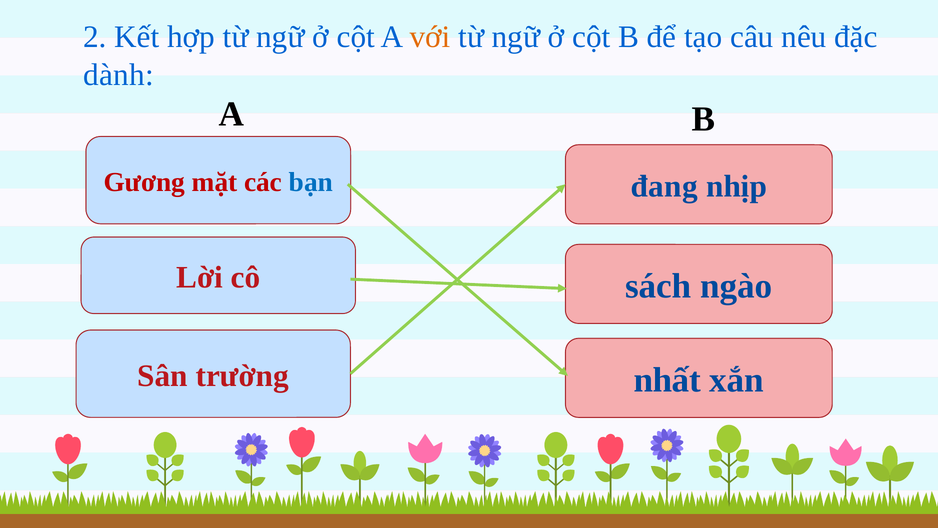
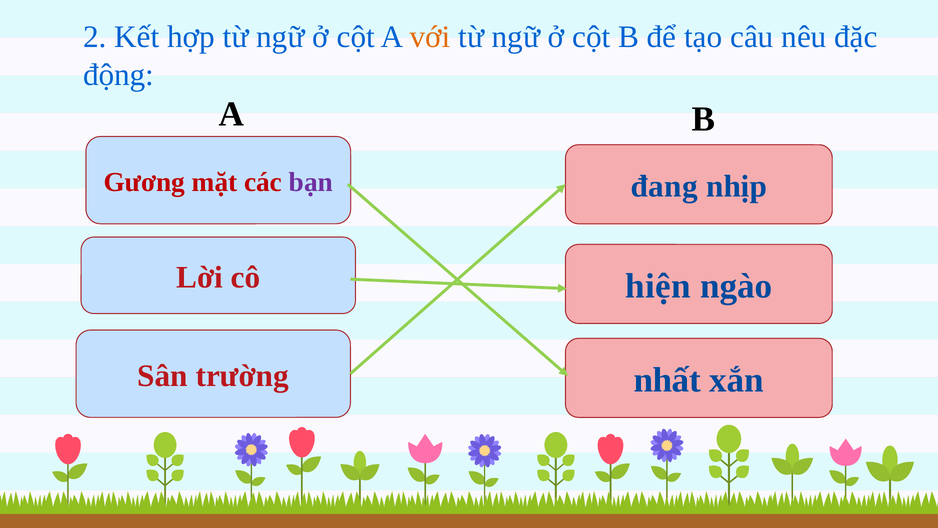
dành: dành -> động
bạn colour: blue -> purple
sách: sách -> hiện
